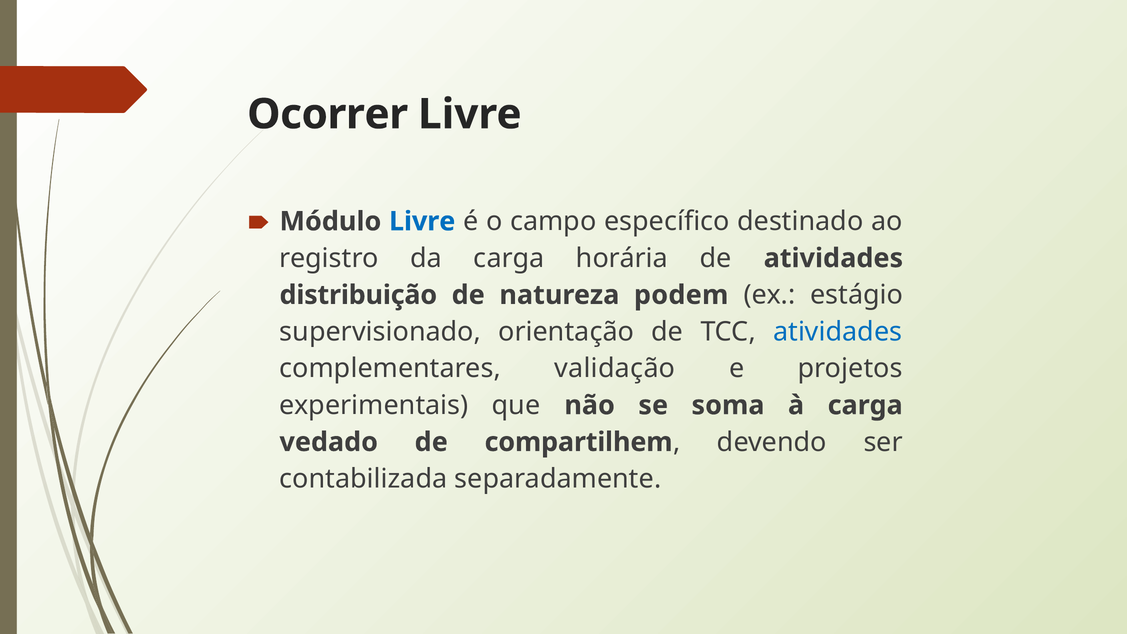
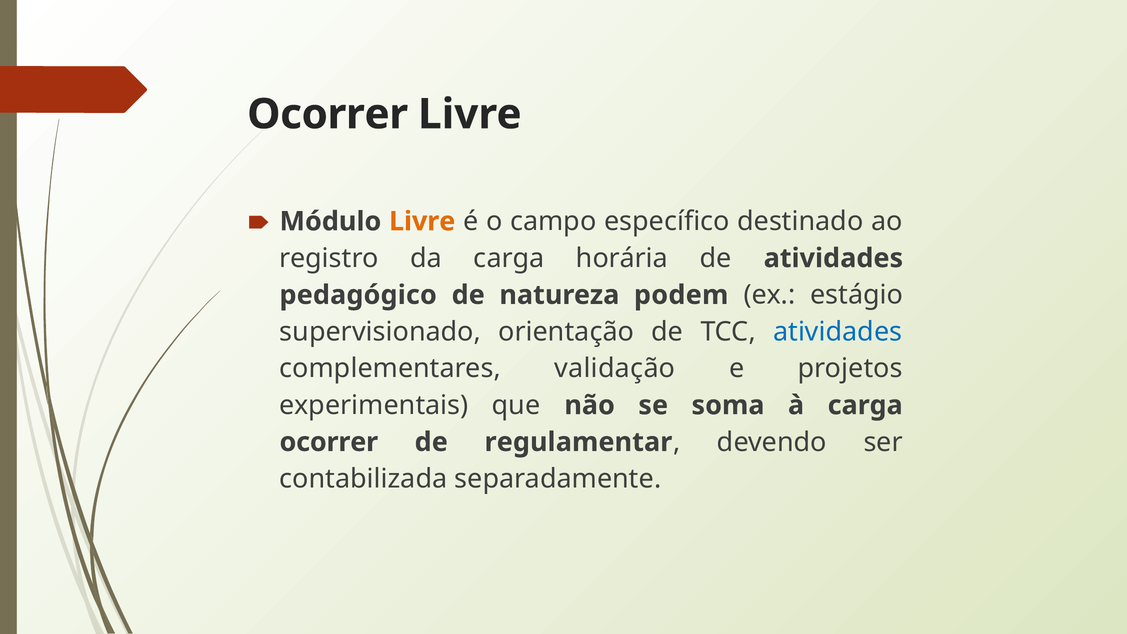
Livre at (422, 221) colour: blue -> orange
distribuição: distribuição -> pedagógico
vedado at (329, 442): vedado -> ocorrer
compartilhem: compartilhem -> regulamentar
